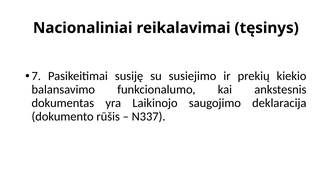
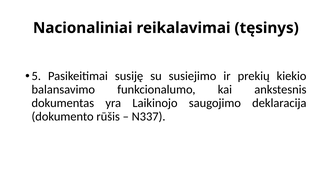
7: 7 -> 5
